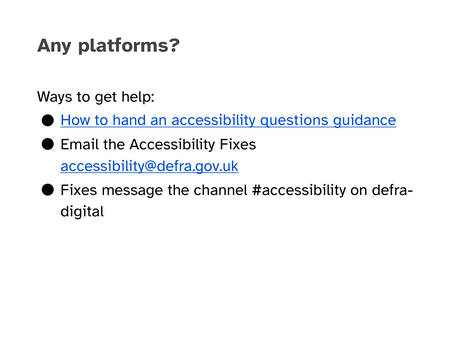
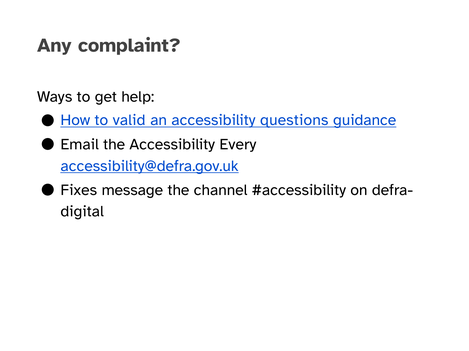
platforms: platforms -> complaint
hand: hand -> valid
Accessibility Fixes: Fixes -> Every
